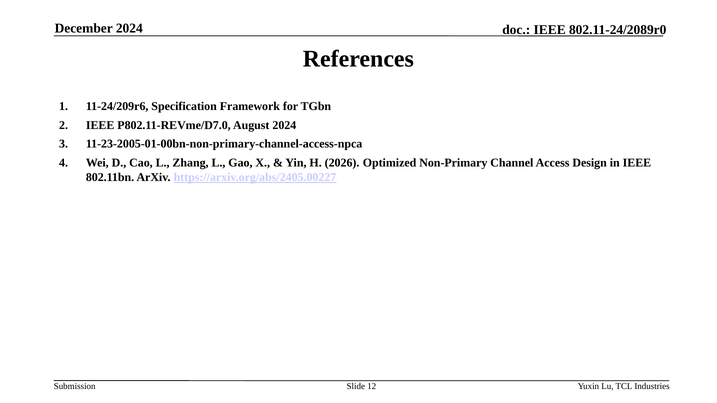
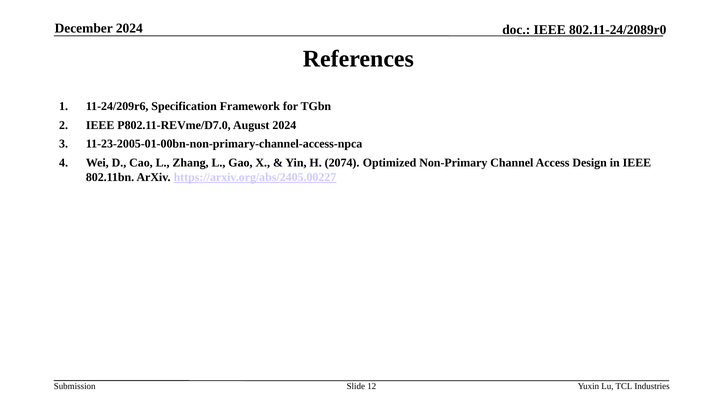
2026: 2026 -> 2074
